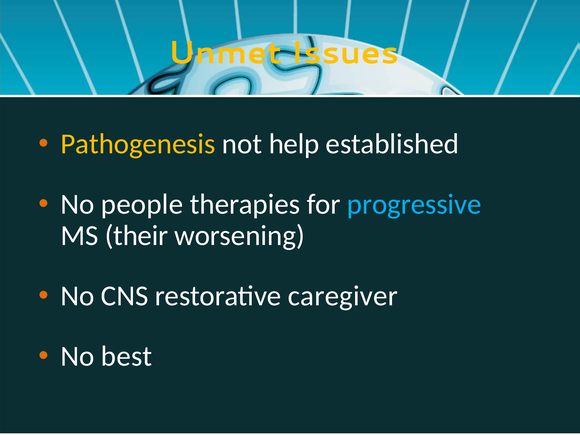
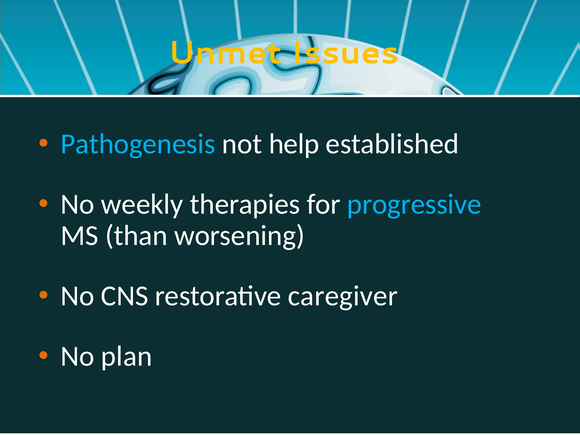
Pathogenesis colour: yellow -> light blue
people: people -> weekly
their: their -> than
best: best -> plan
